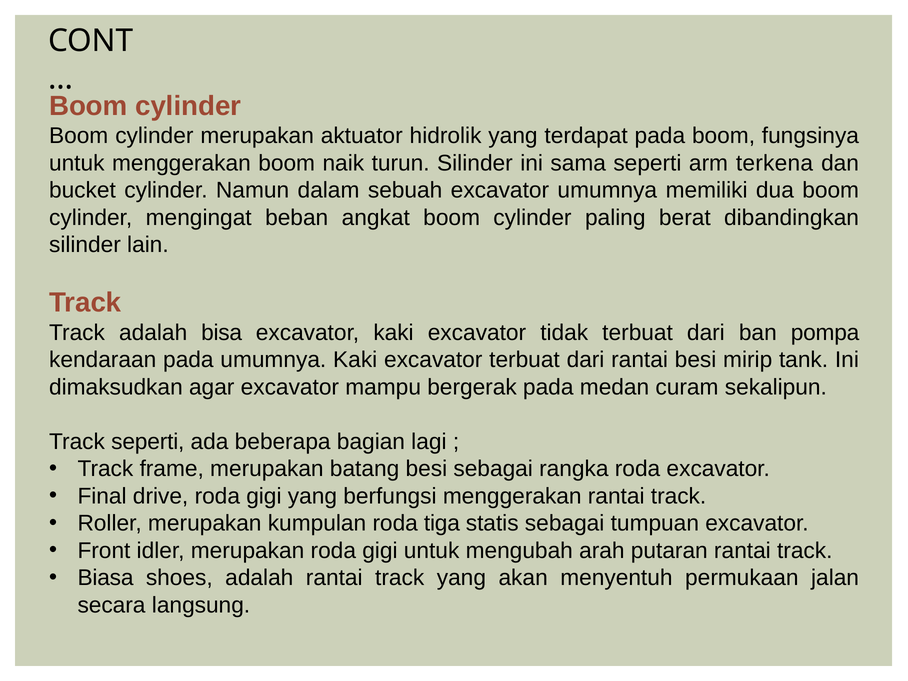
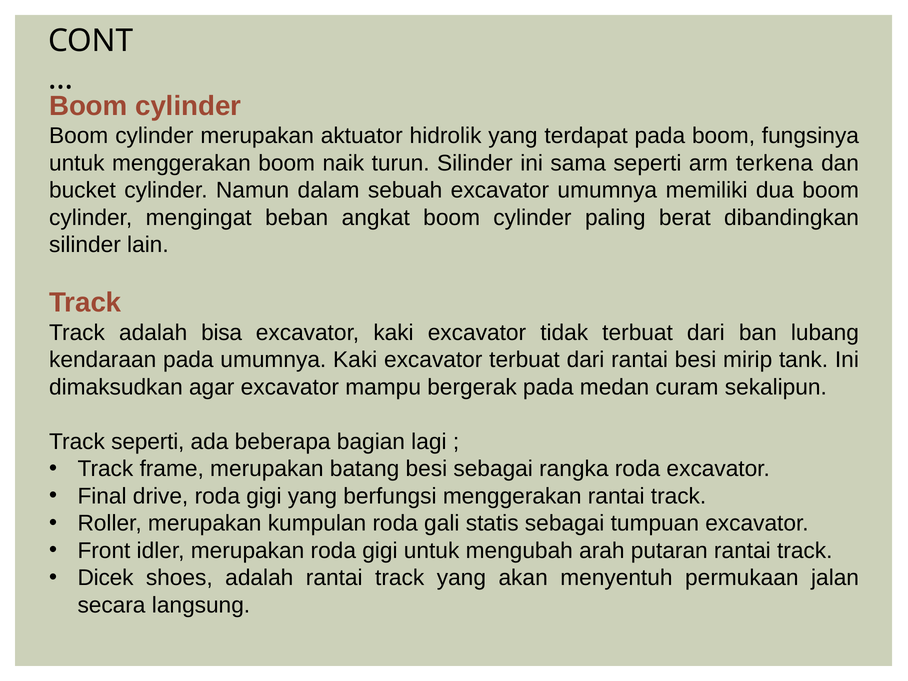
pompa: pompa -> lubang
tiga: tiga -> gali
Biasa: Biasa -> Dicek
